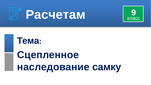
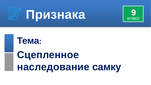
Расчетам: Расчетам -> Признака
